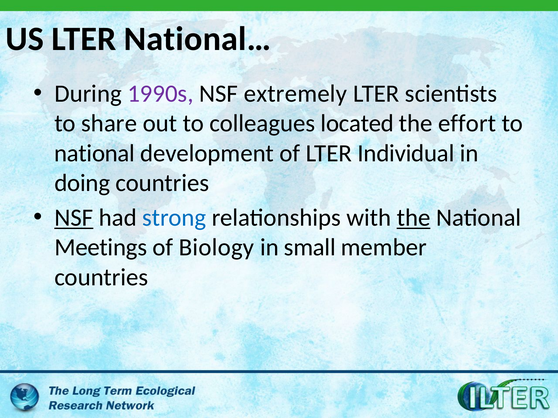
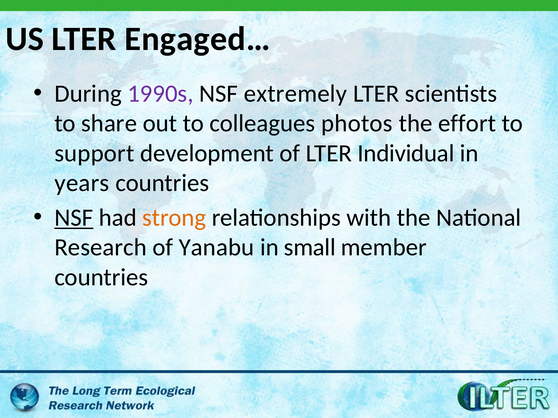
National…: National… -> Engaged…
located: located -> photos
national at (95, 153): national -> support
doing: doing -> years
strong colour: blue -> orange
the at (414, 218) underline: present -> none
Meetings: Meetings -> Research
Biology: Biology -> Yanabu
